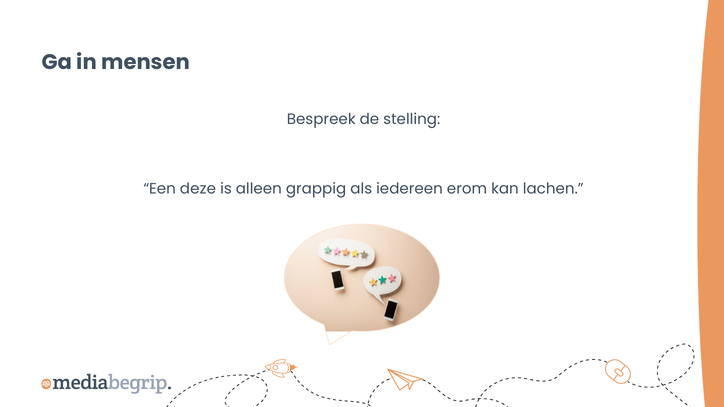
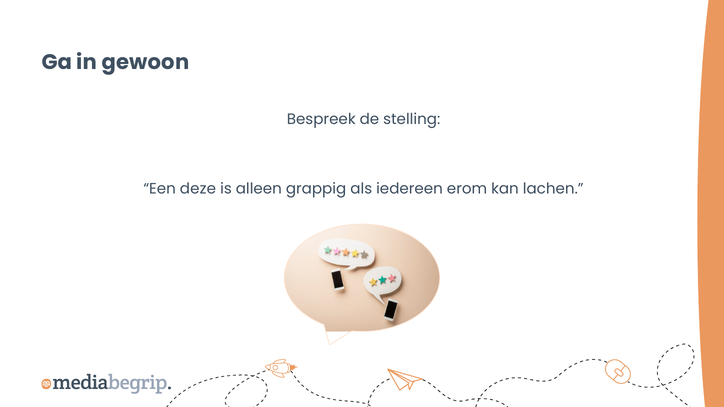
mensen: mensen -> gewoon
